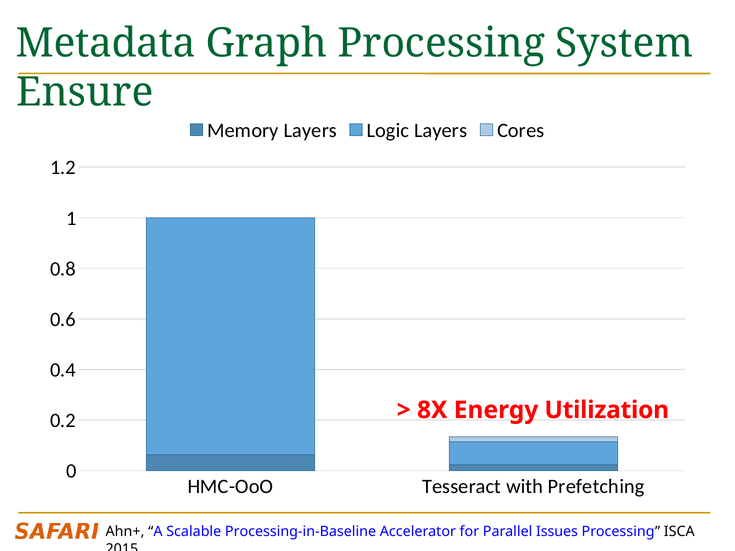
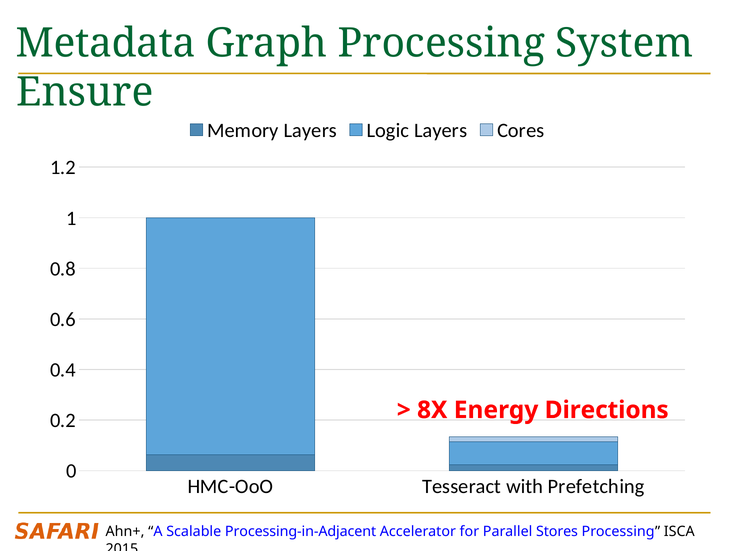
Utilization: Utilization -> Directions
Processing-in-Baseline: Processing-in-Baseline -> Processing-in-Adjacent
Issues: Issues -> Stores
